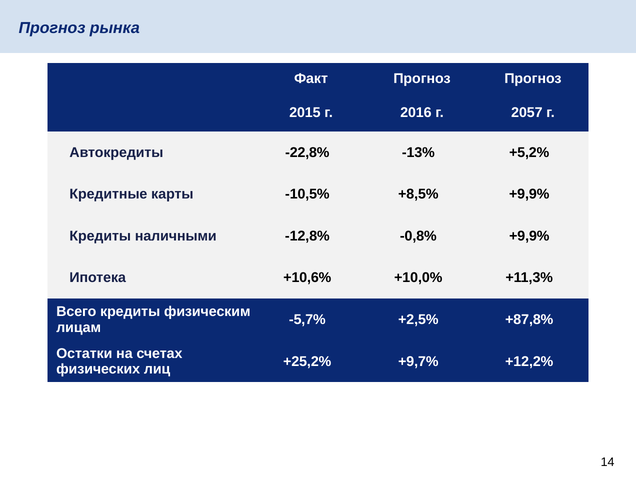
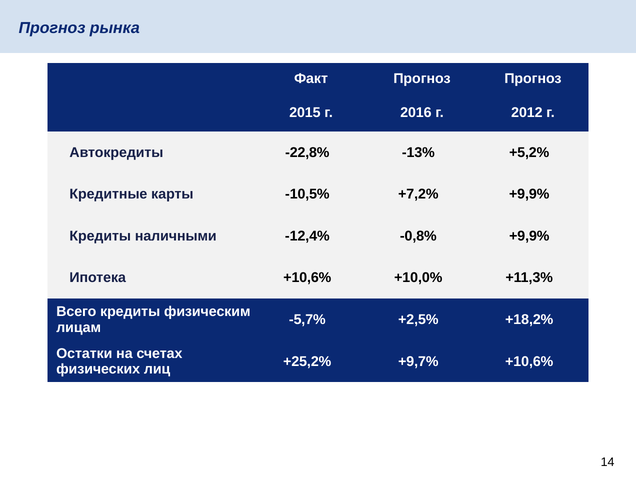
2057: 2057 -> 2012
+8,5%: +8,5% -> +7,2%
-12,8%: -12,8% -> -12,4%
+87,8%: +87,8% -> +18,2%
+9,7% +12,2%: +12,2% -> +10,6%
